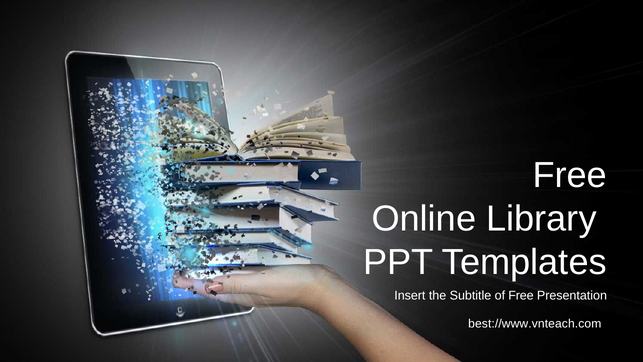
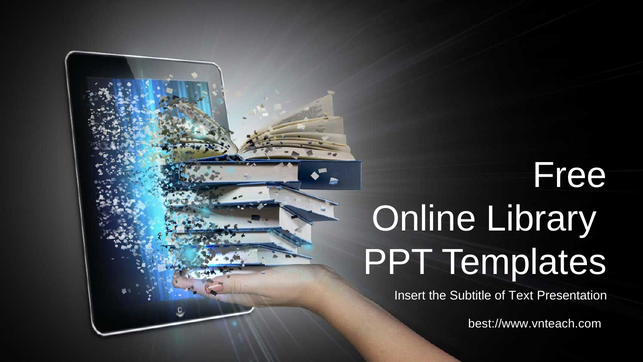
of Free: Free -> Text
